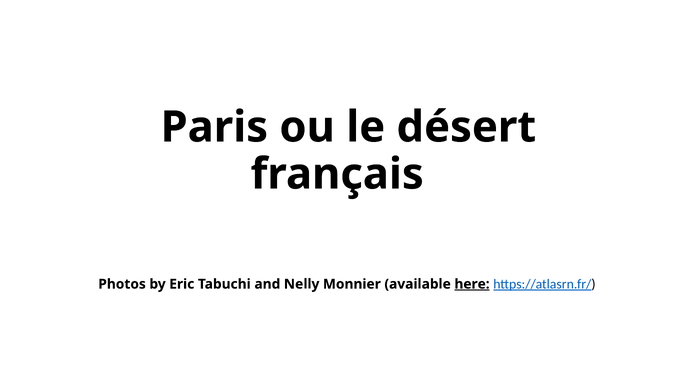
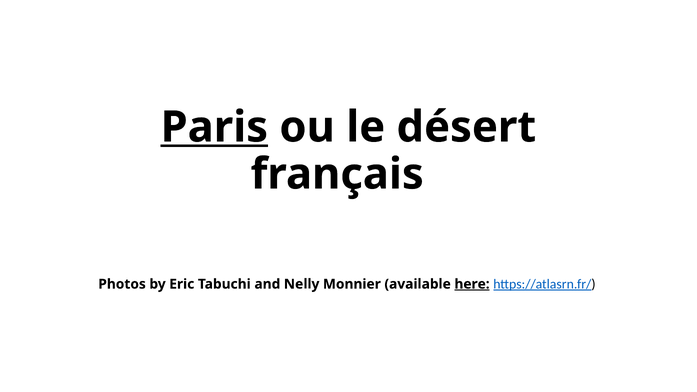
Paris underline: none -> present
